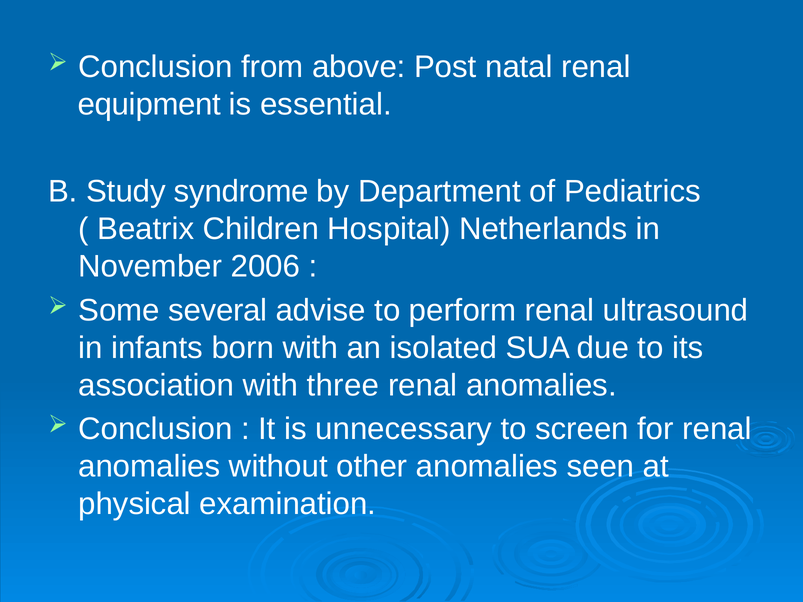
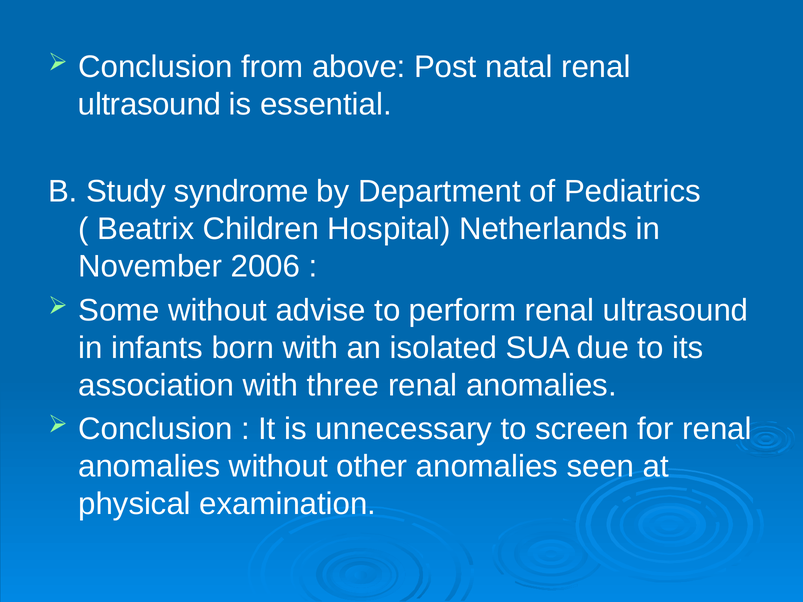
equipment at (149, 104): equipment -> ultrasound
Some several: several -> without
